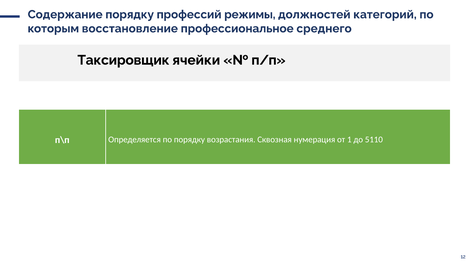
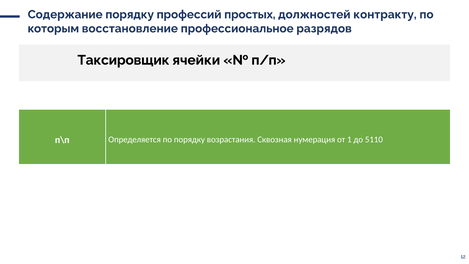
режимы: режимы -> простых
категорий: категорий -> контракту
среднего: среднего -> разрядов
